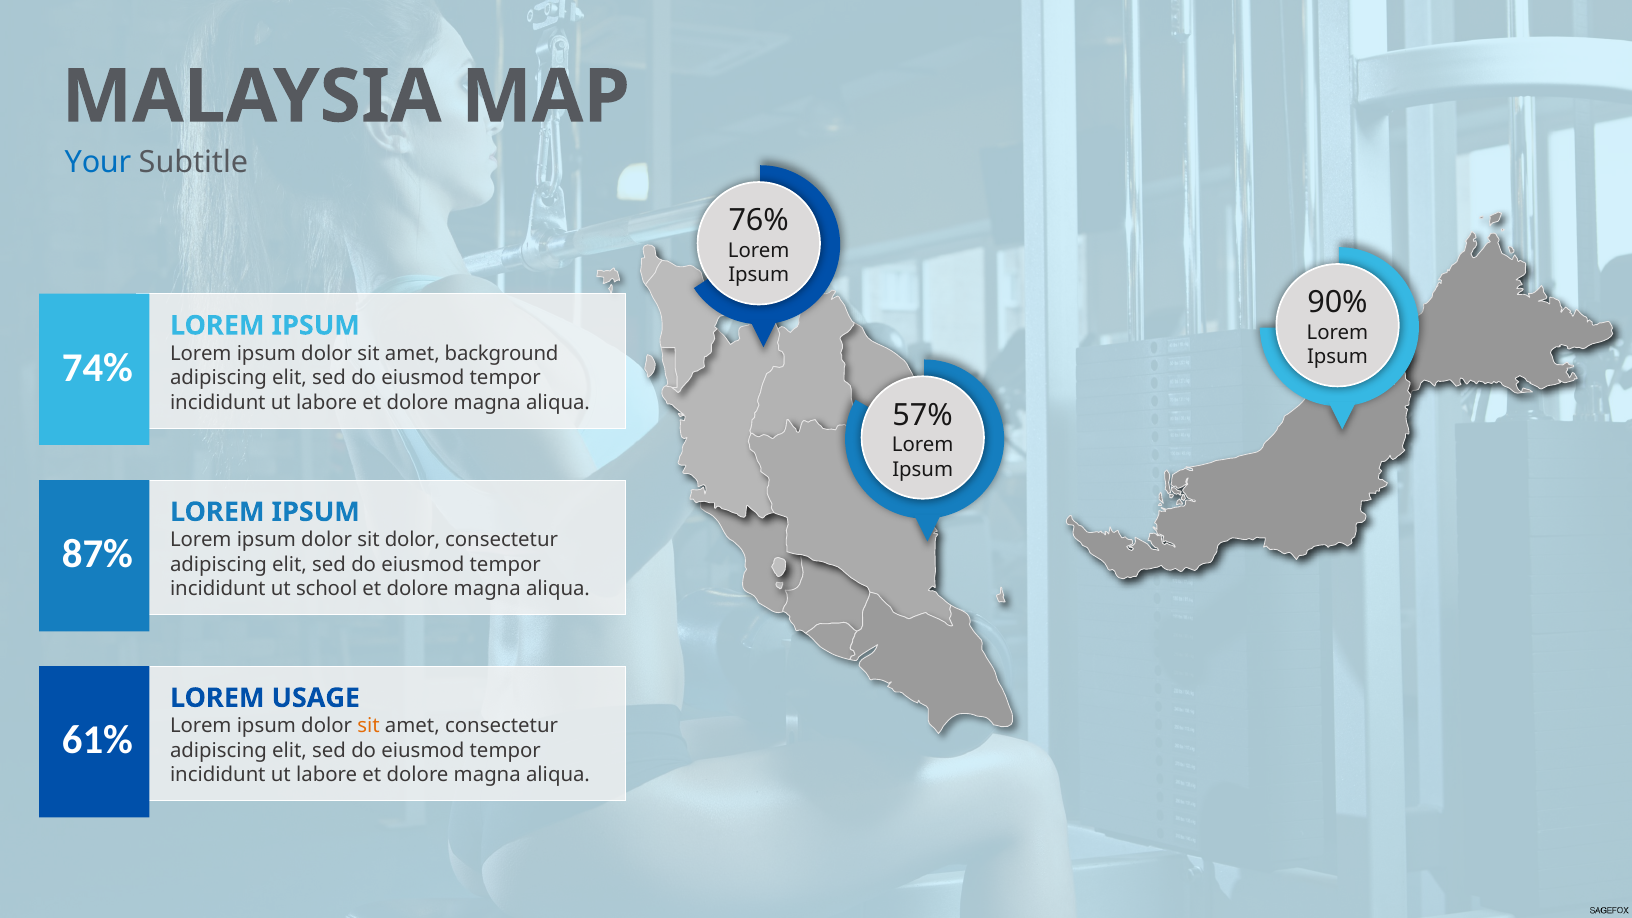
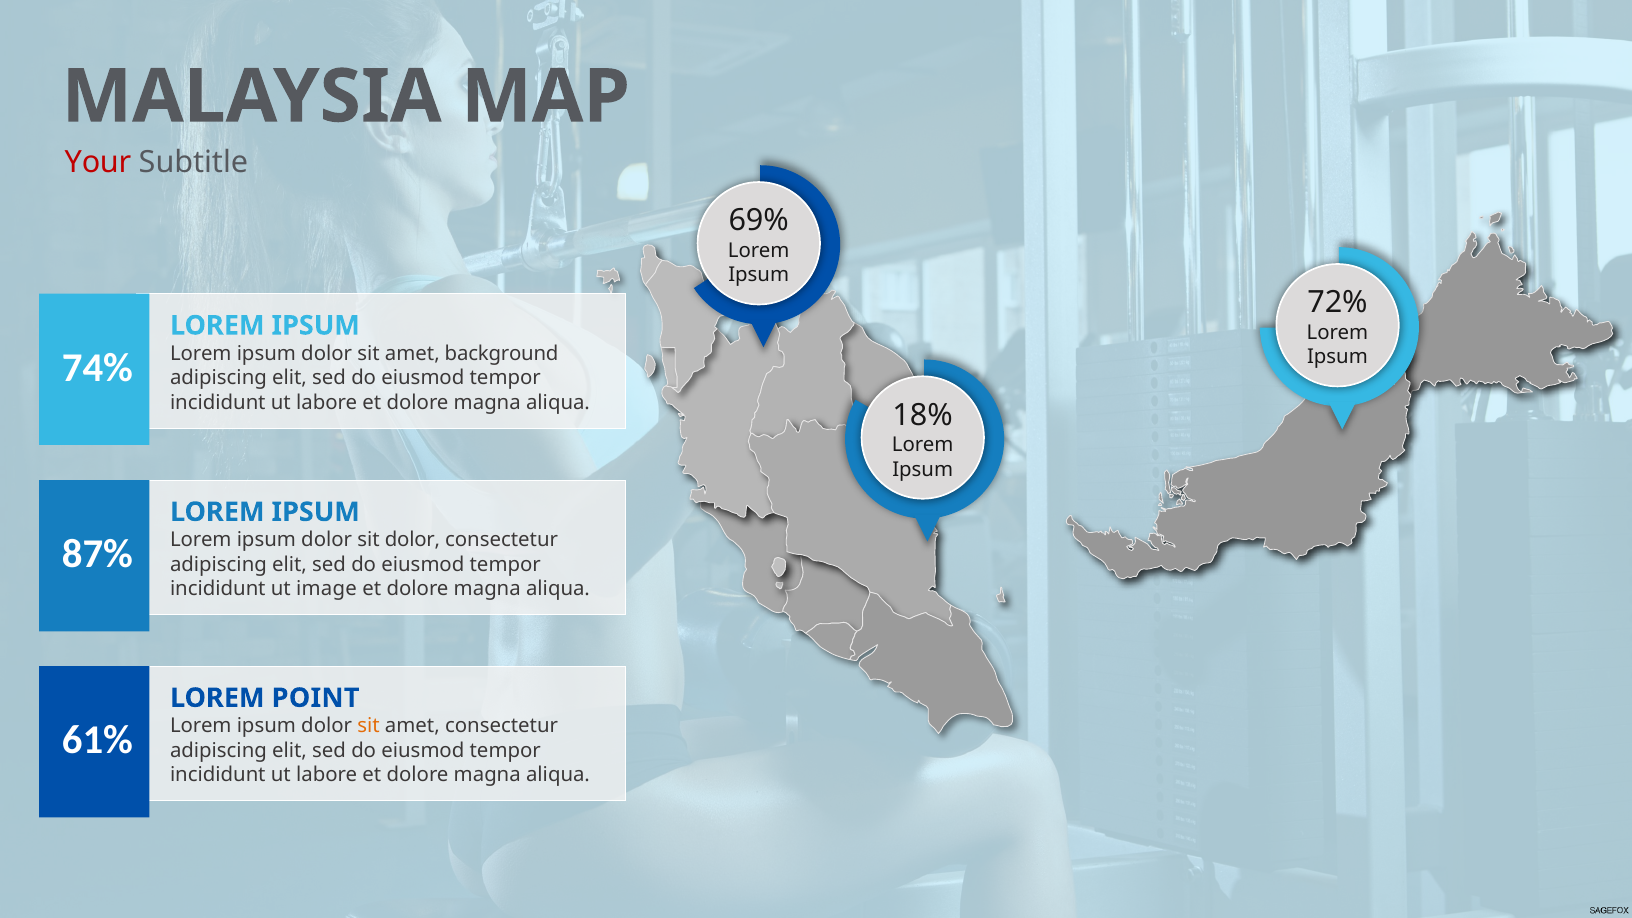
Your colour: blue -> red
76%: 76% -> 69%
90%: 90% -> 72%
57%: 57% -> 18%
school: school -> image
USAGE: USAGE -> POINT
